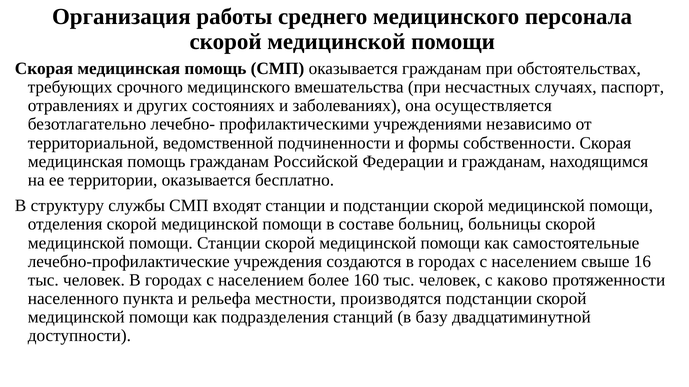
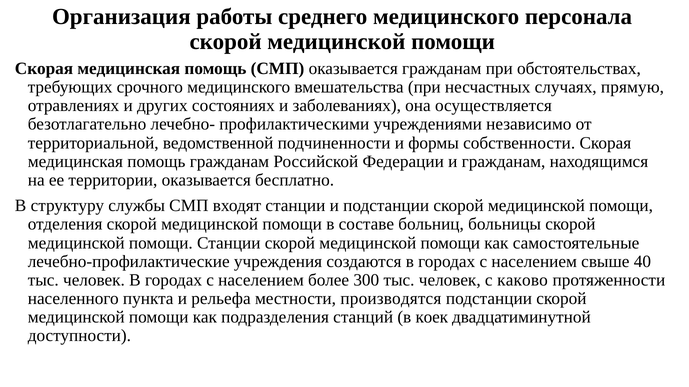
паспорт: паспорт -> прямую
16: 16 -> 40
160: 160 -> 300
базу: базу -> коек
